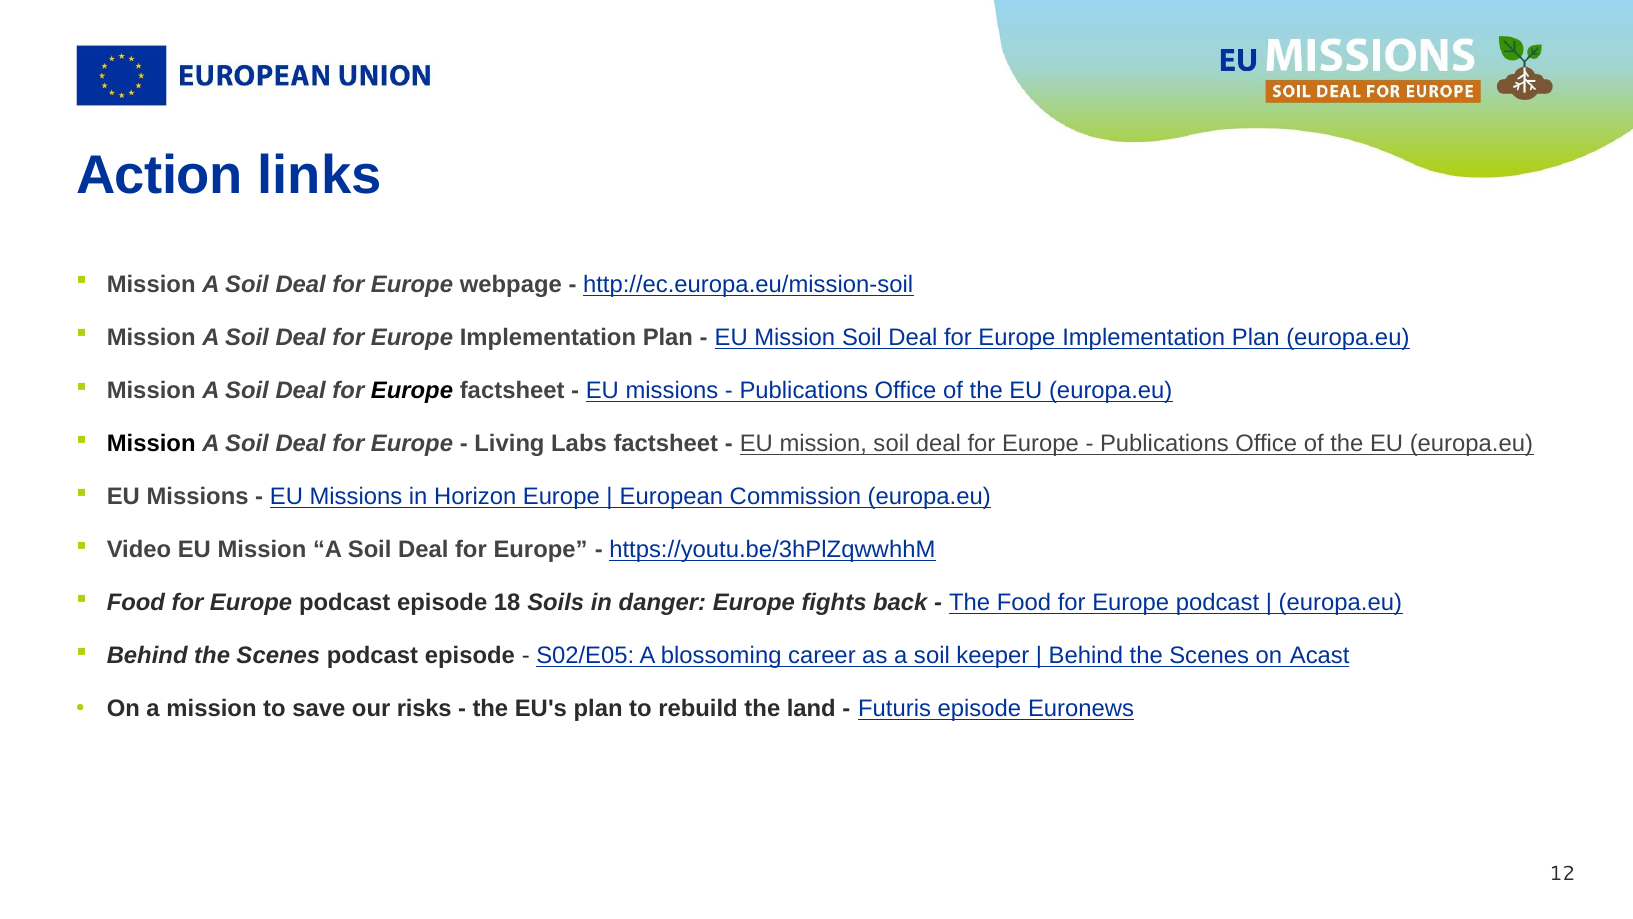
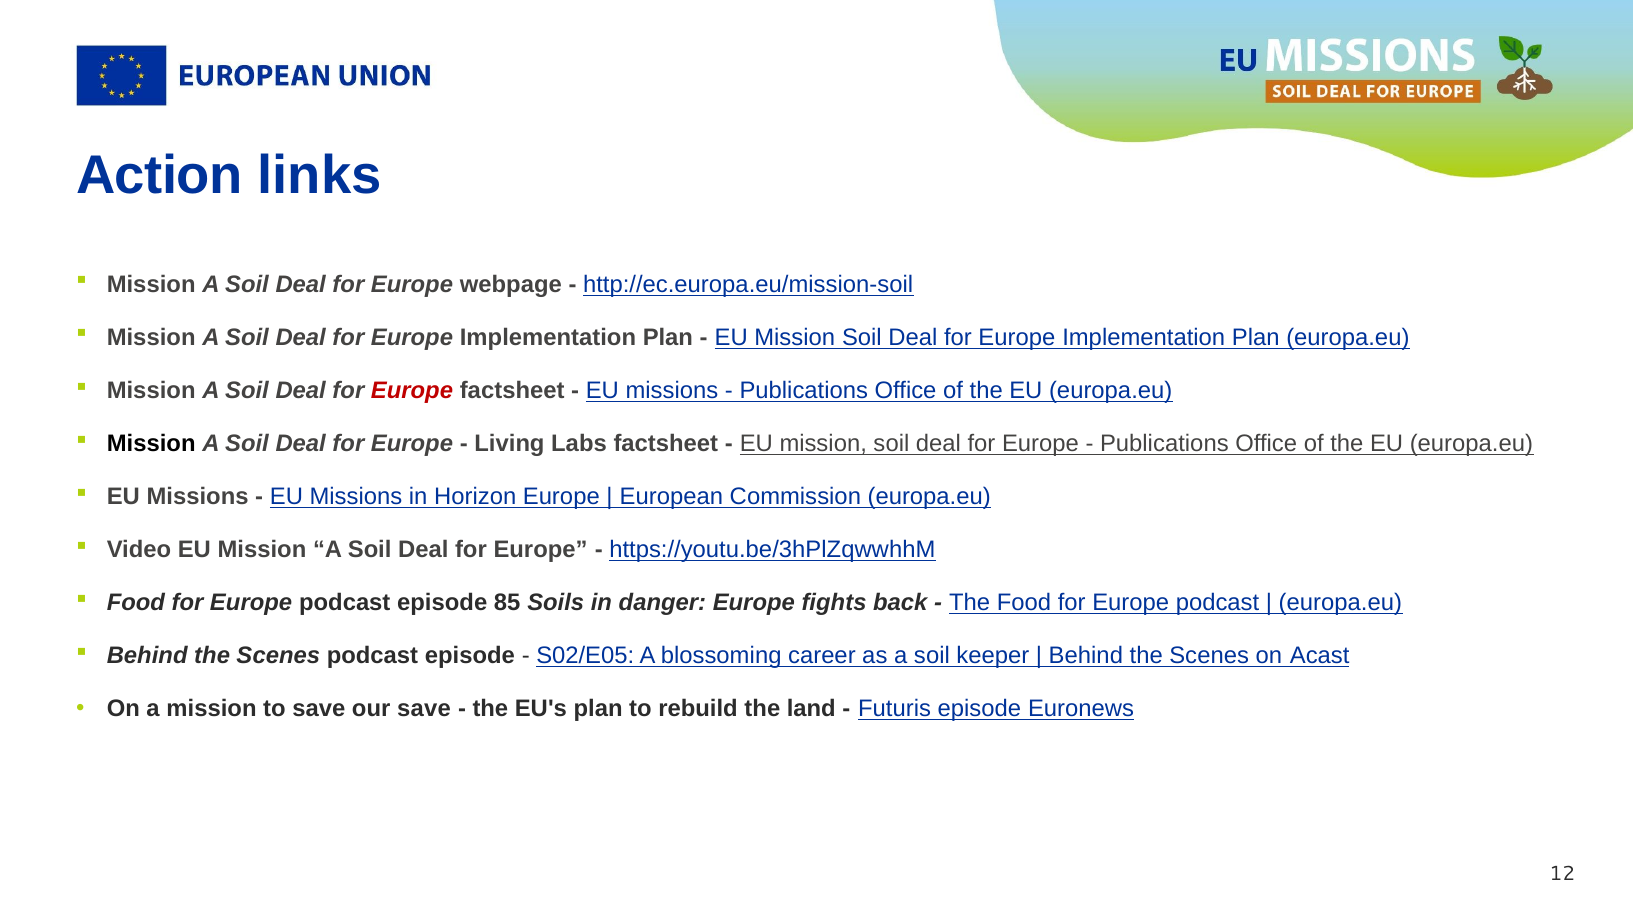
Europe at (412, 390) colour: black -> red
18: 18 -> 85
our risks: risks -> save
